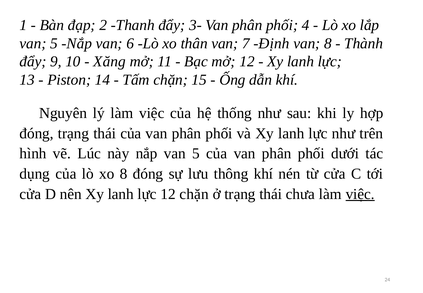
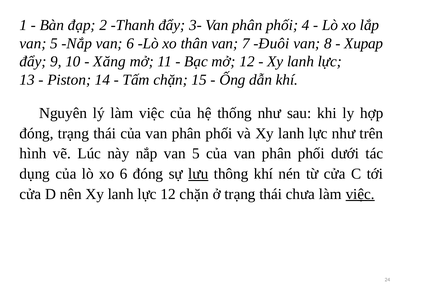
Định: Định -> Đuôi
Thành: Thành -> Xupap
xo 8: 8 -> 6
lưu underline: none -> present
